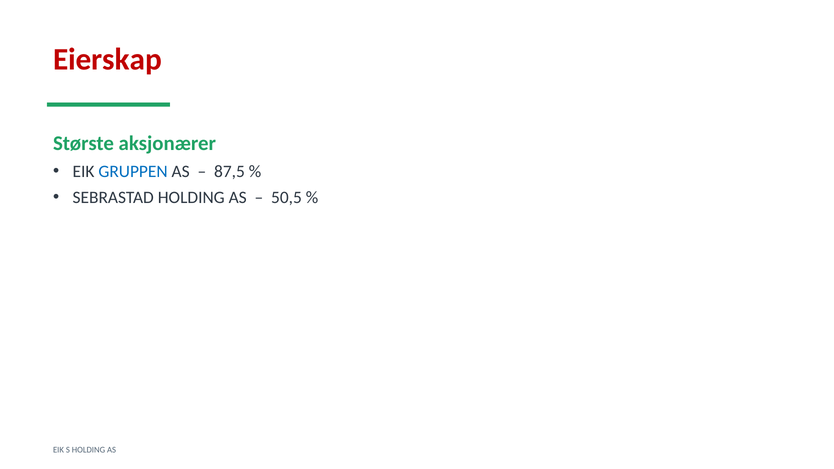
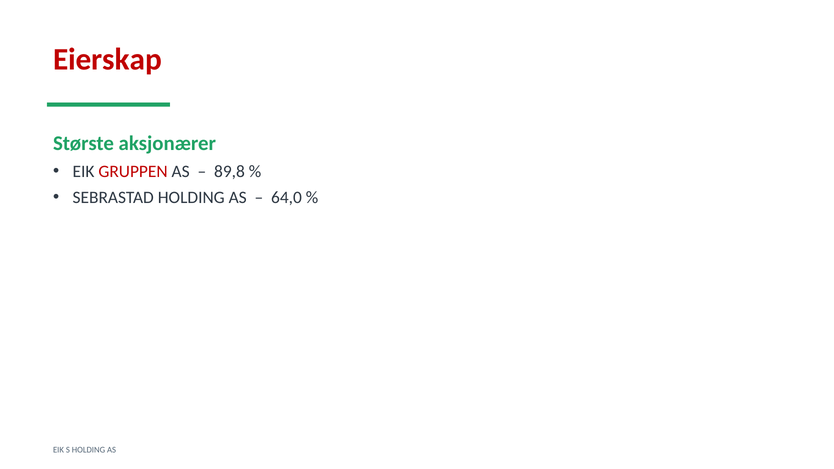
GRUPPEN colour: blue -> red
87,5: 87,5 -> 89,8
50,5: 50,5 -> 64,0
